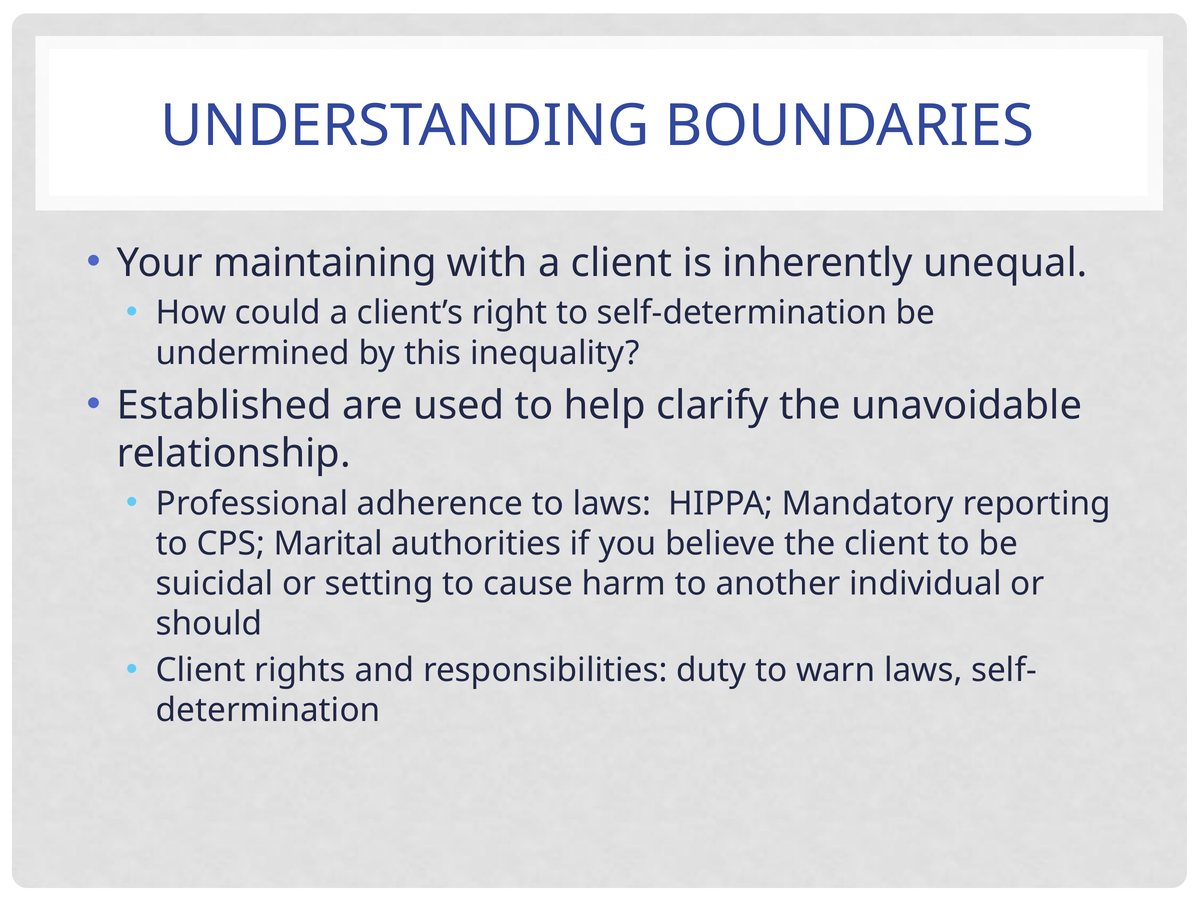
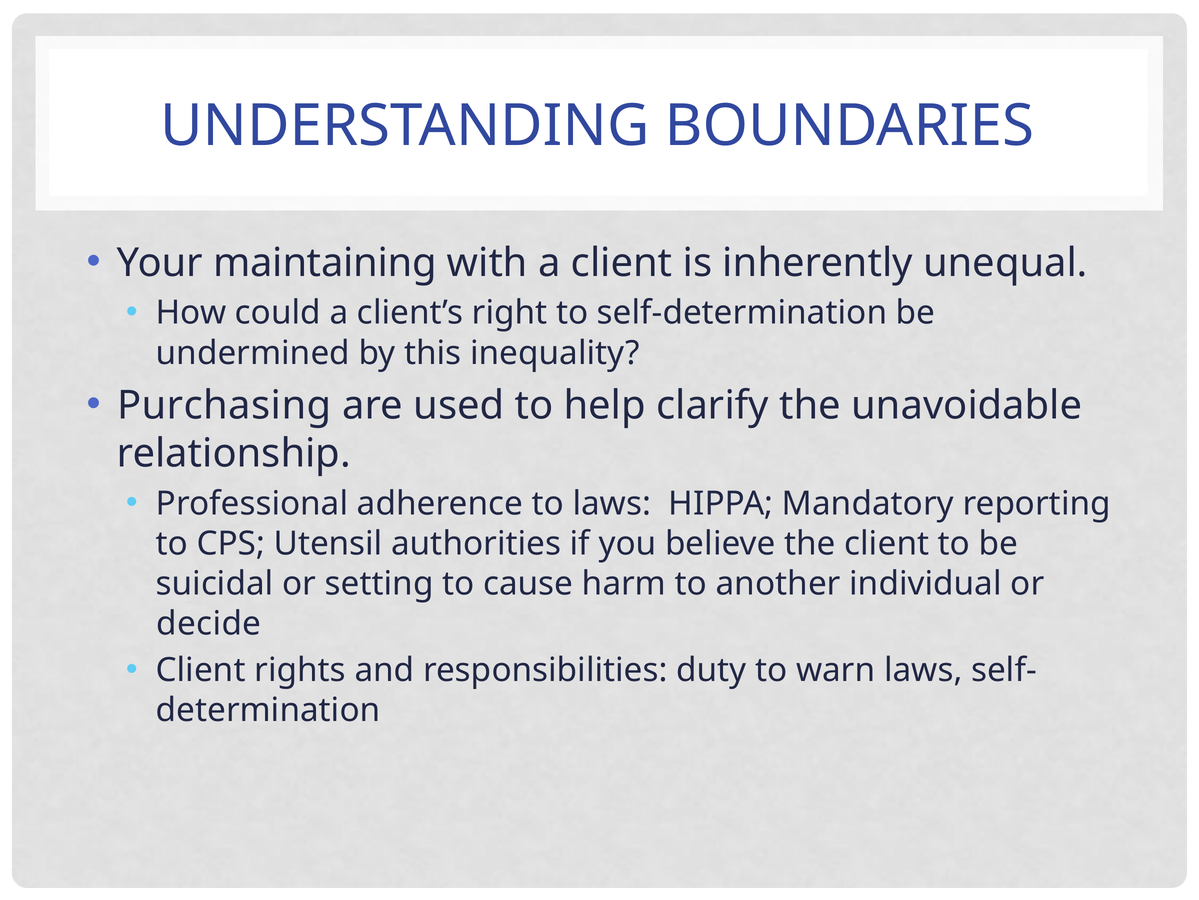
Established: Established -> Purchasing
Marital: Marital -> Utensil
should: should -> decide
